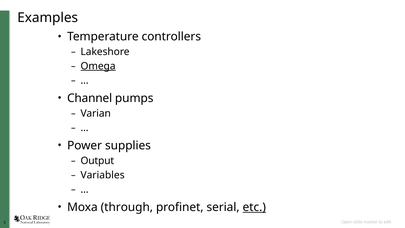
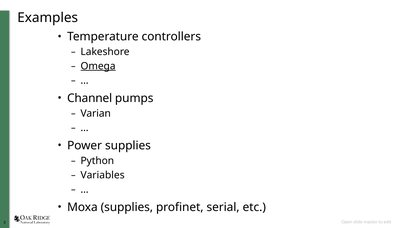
Output: Output -> Python
Moxa through: through -> supplies
etc underline: present -> none
